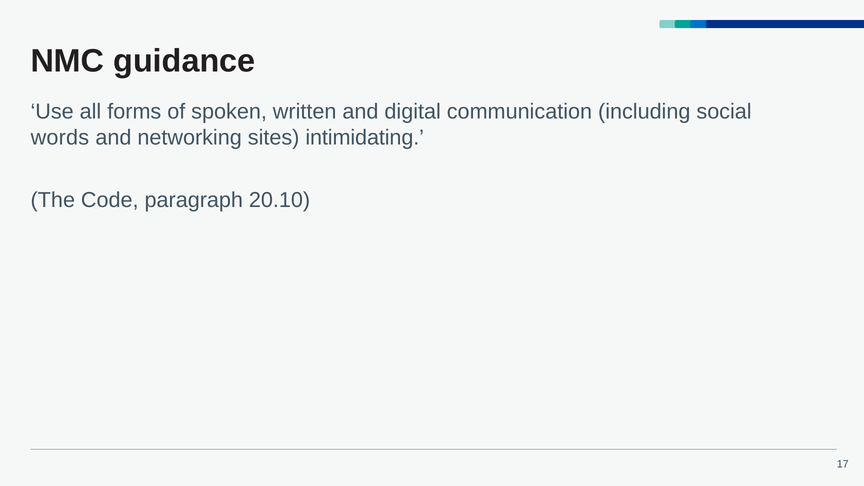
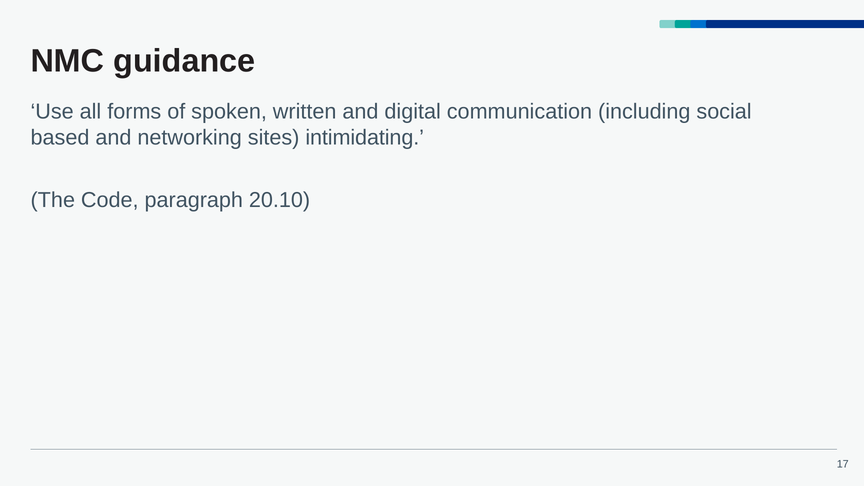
words: words -> based
